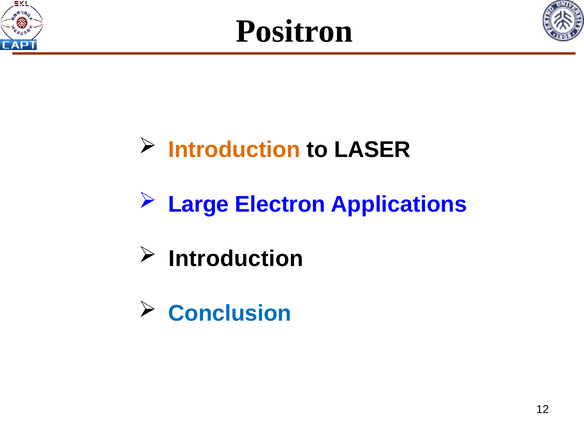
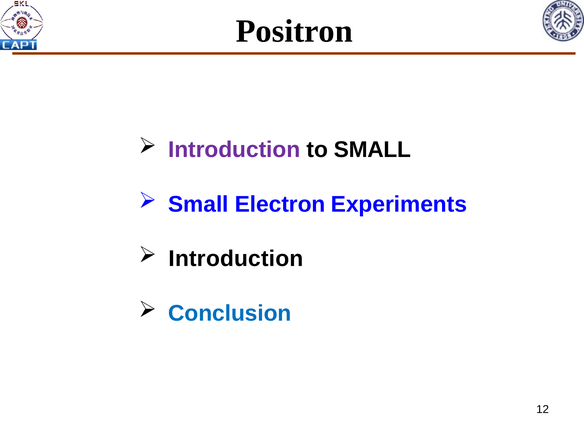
Introduction at (234, 150) colour: orange -> purple
to LASER: LASER -> SMALL
Large at (198, 204): Large -> Small
Applications: Applications -> Experiments
